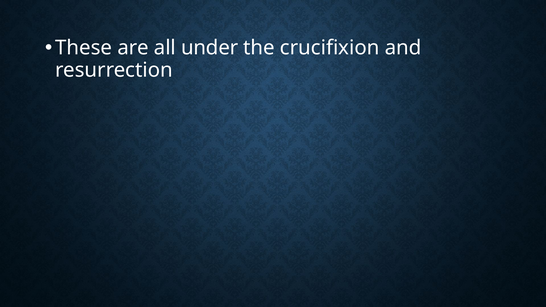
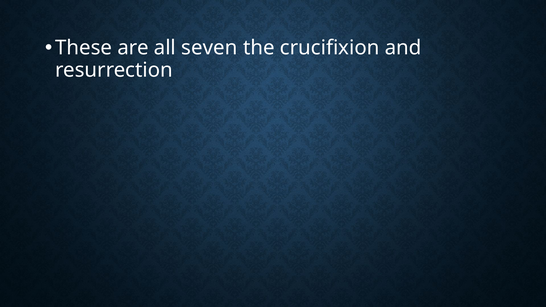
under: under -> seven
